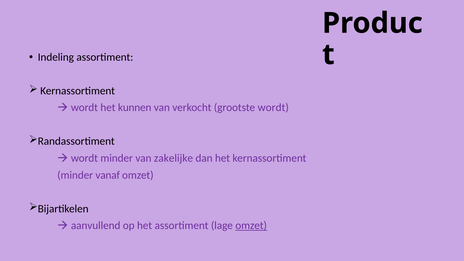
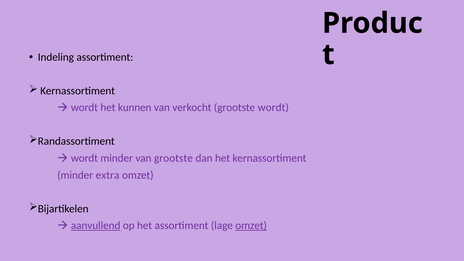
van zakelijke: zakelijke -> grootste
vanaf: vanaf -> extra
aanvullend underline: none -> present
